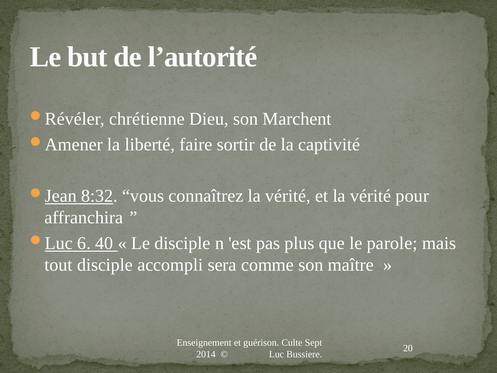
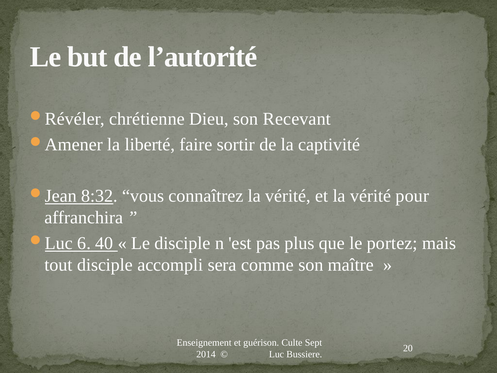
Marchent: Marchent -> Recevant
parole: parole -> portez
